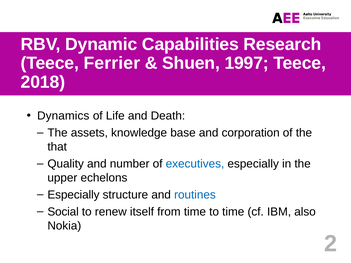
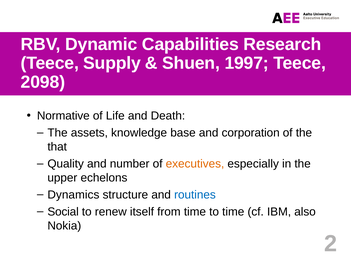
Ferrier: Ferrier -> Supply
2018: 2018 -> 2098
Dynamics: Dynamics -> Normative
executives colour: blue -> orange
Especially at (73, 195): Especially -> Dynamics
